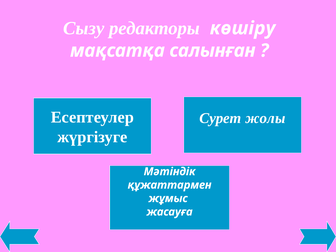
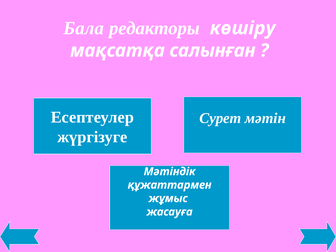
Сызу: Сызу -> Бала
жолы: жолы -> мәтін
